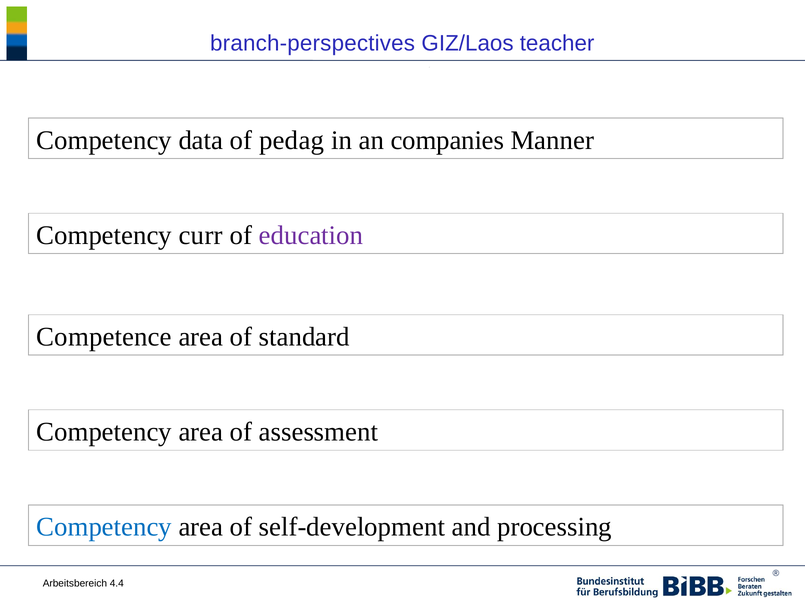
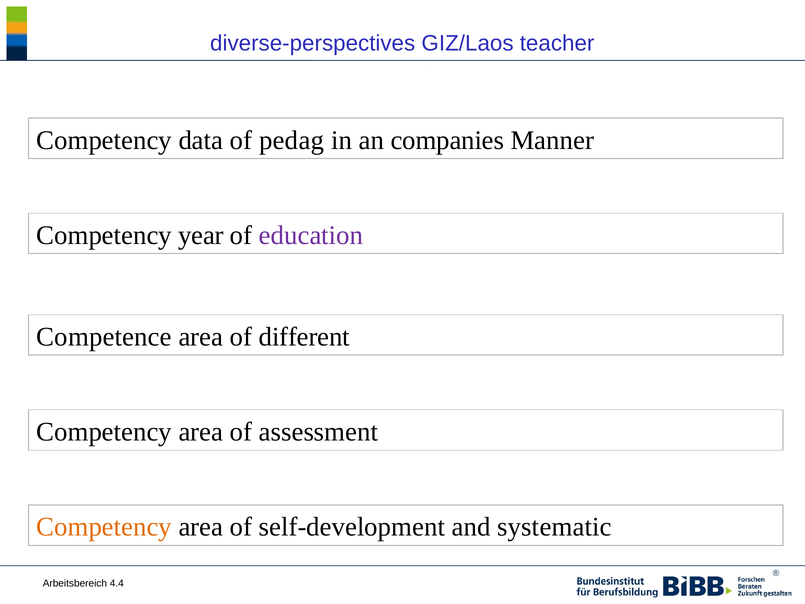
branch-perspectives: branch-perspectives -> diverse-perspectives
curr: curr -> year
standard: standard -> different
Competency at (104, 527) colour: blue -> orange
processing: processing -> systematic
